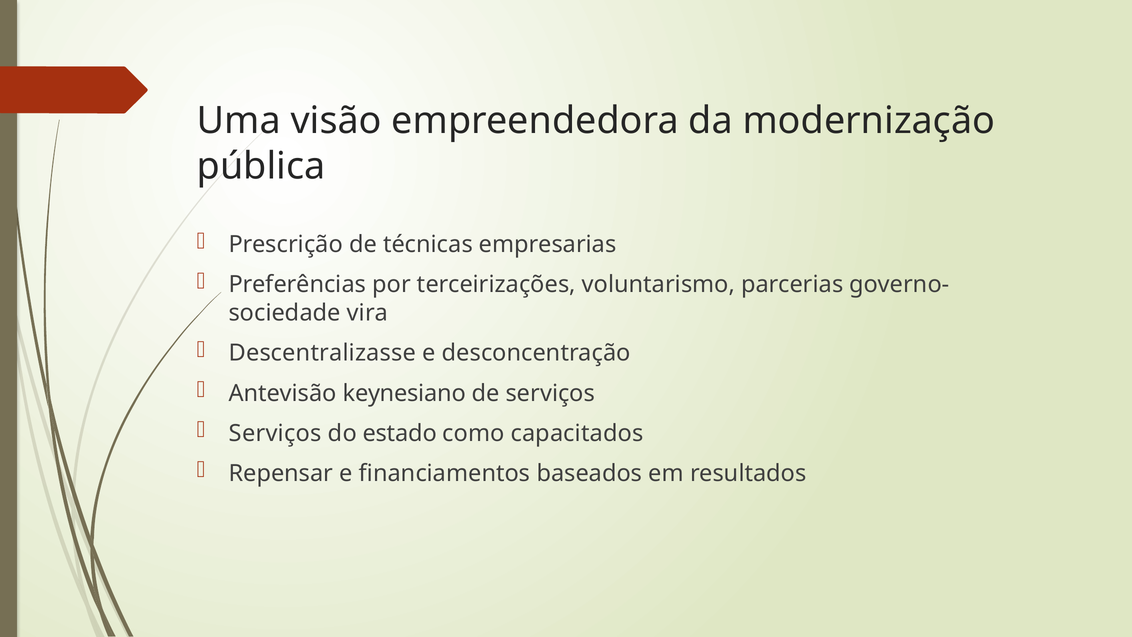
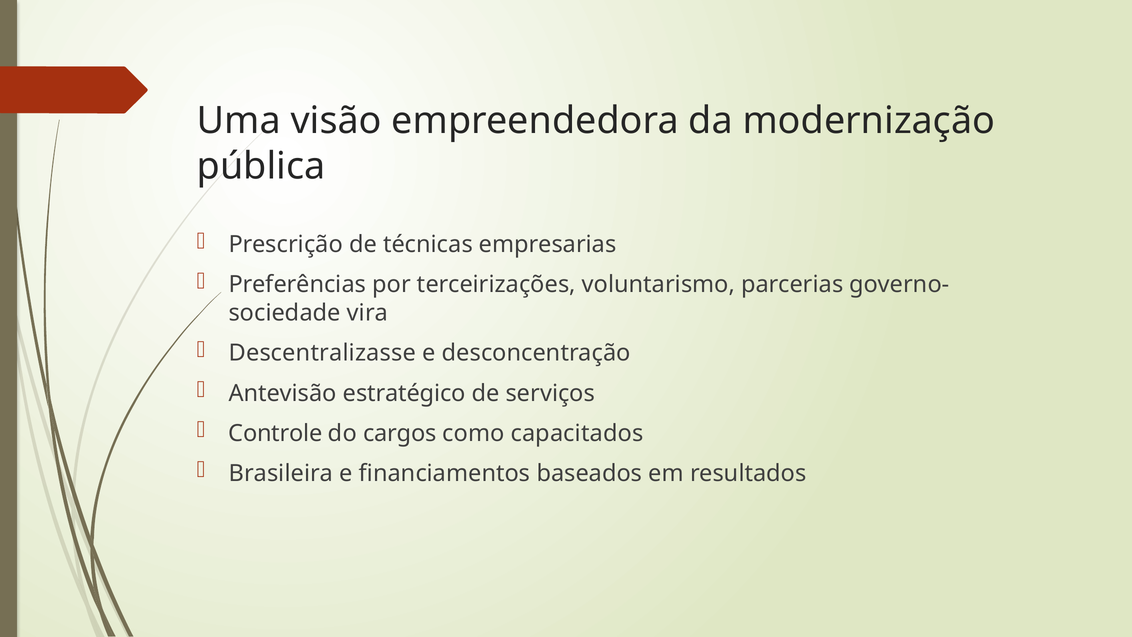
keynesiano: keynesiano -> estratégico
Serviços at (275, 433): Serviços -> Controle
estado: estado -> cargos
Repensar: Repensar -> Brasileira
